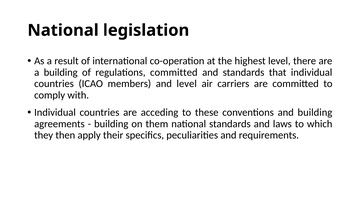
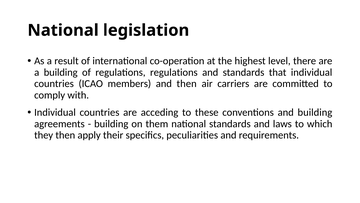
regulations committed: committed -> regulations
and level: level -> then
